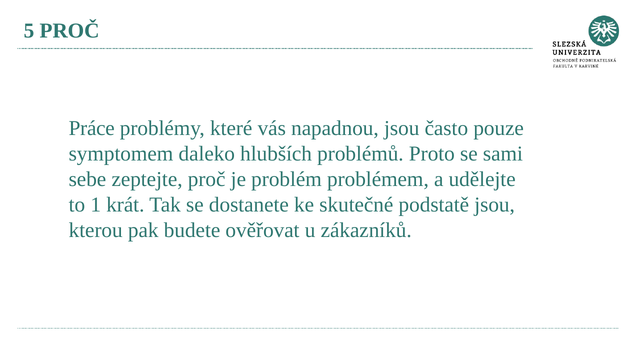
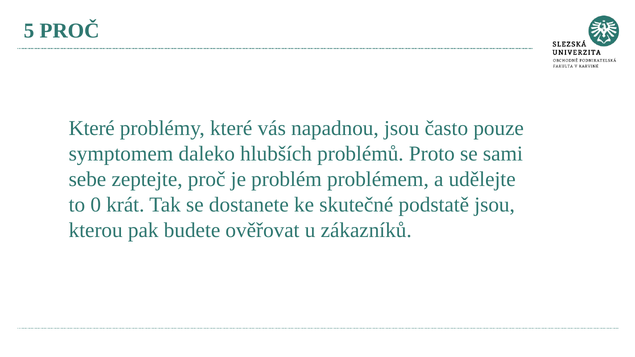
Práce at (92, 129): Práce -> Které
1: 1 -> 0
